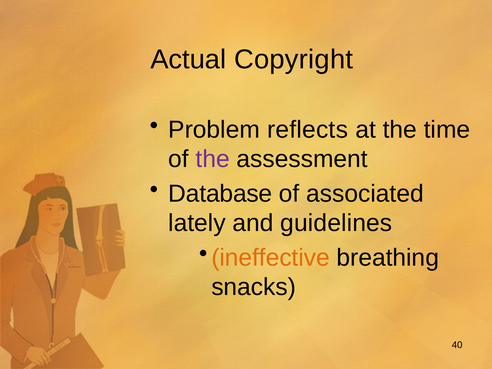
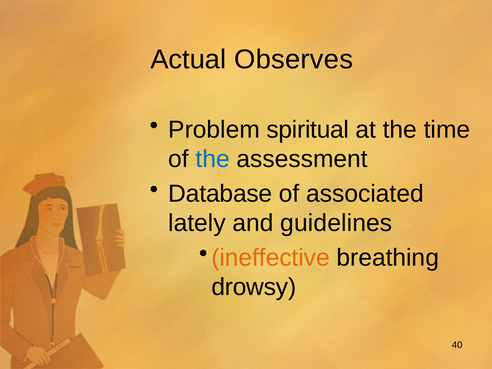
Copyright: Copyright -> Observes
reflects: reflects -> spiritual
the at (213, 159) colour: purple -> blue
snacks: snacks -> drowsy
